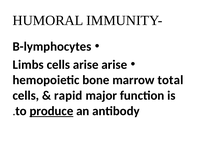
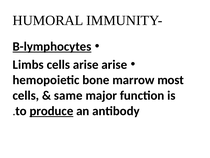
B-lymphocytes underline: none -> present
total: total -> most
rapid: rapid -> same
